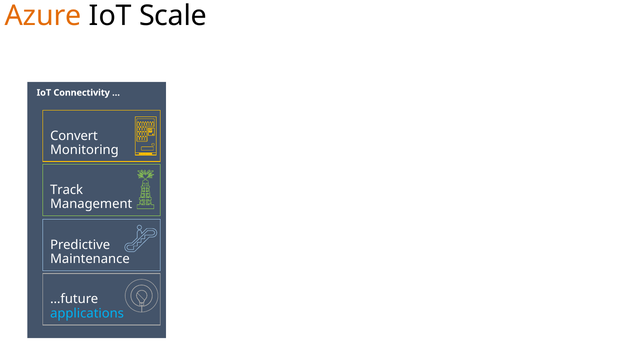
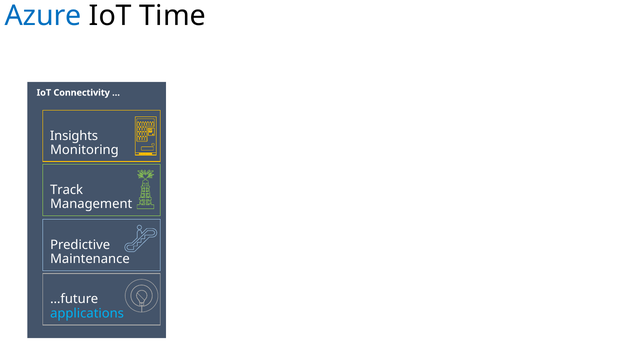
Azure colour: orange -> blue
Scale: Scale -> Time
Convert: Convert -> Insights
